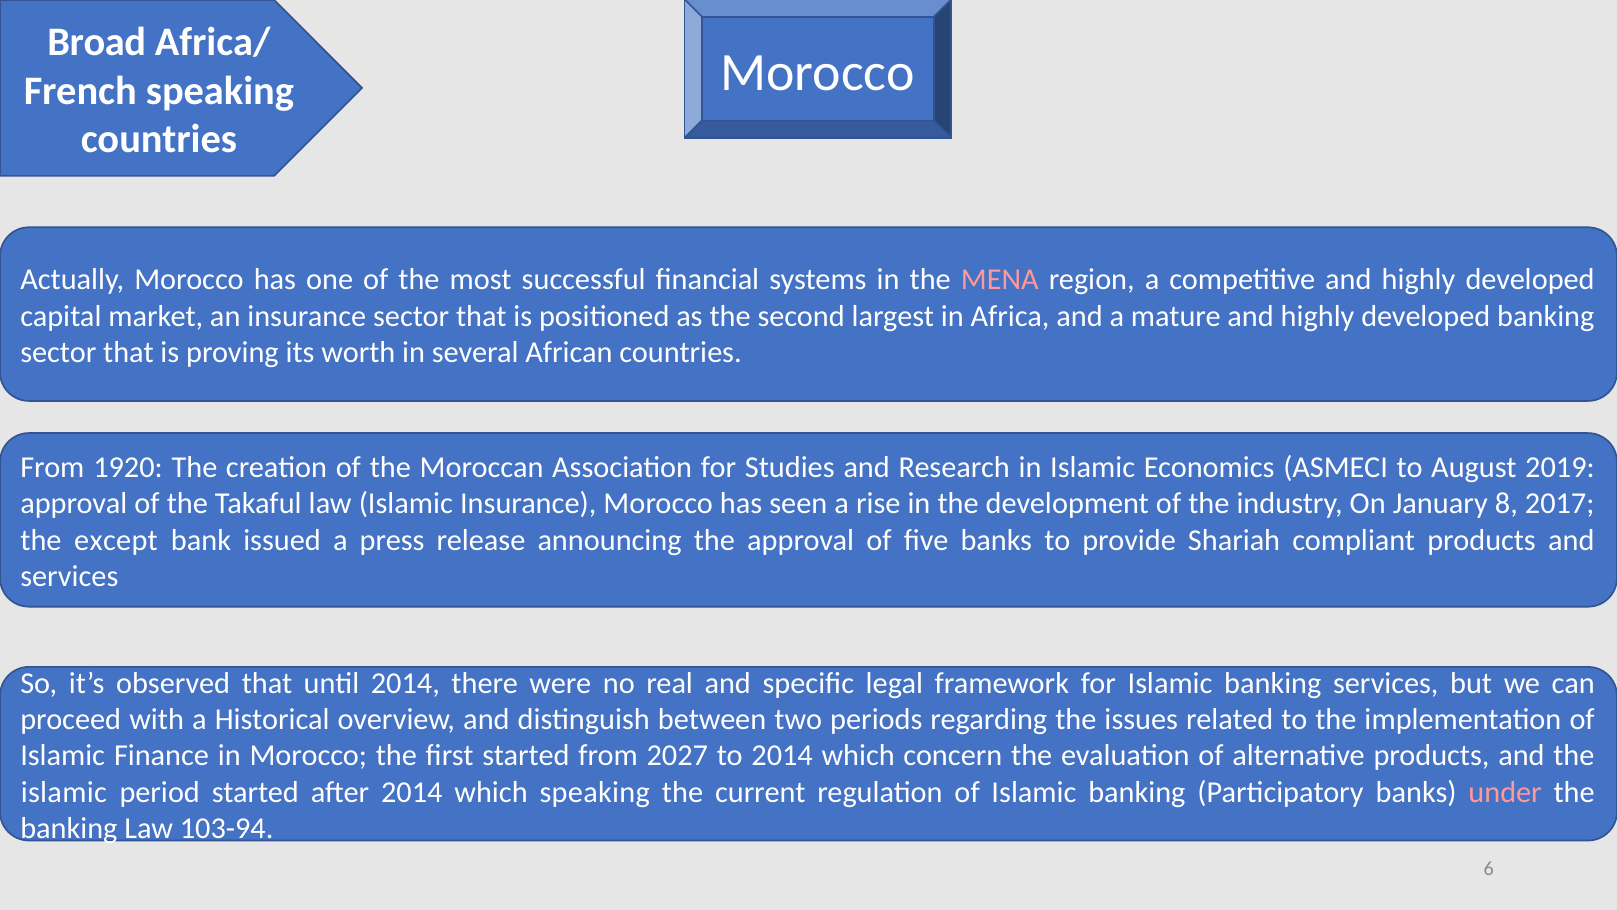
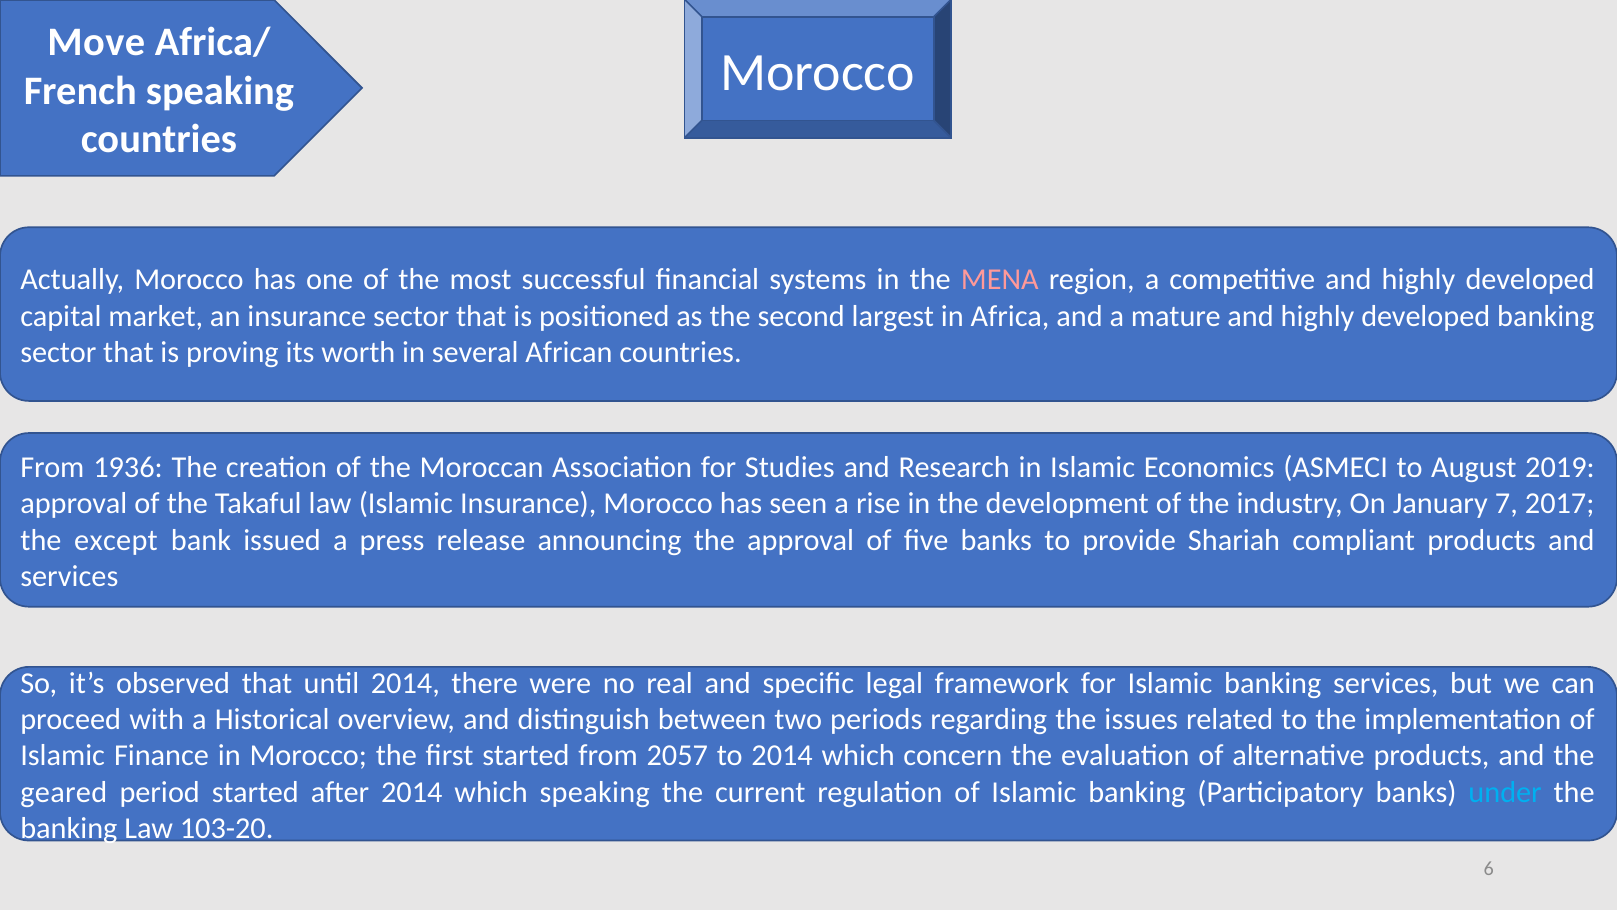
Broad: Broad -> Move
1920: 1920 -> 1936
8: 8 -> 7
2027: 2027 -> 2057
islamic at (64, 792): islamic -> geared
under colour: pink -> light blue
103-94: 103-94 -> 103-20
